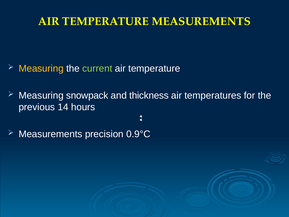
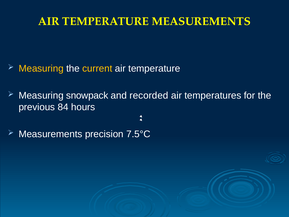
current colour: light green -> yellow
thickness: thickness -> recorded
14: 14 -> 84
0.9°C: 0.9°C -> 7.5°C
